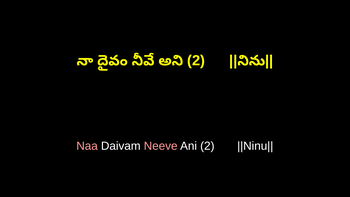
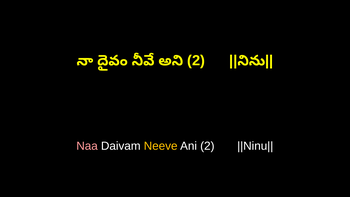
Neeve colour: pink -> yellow
